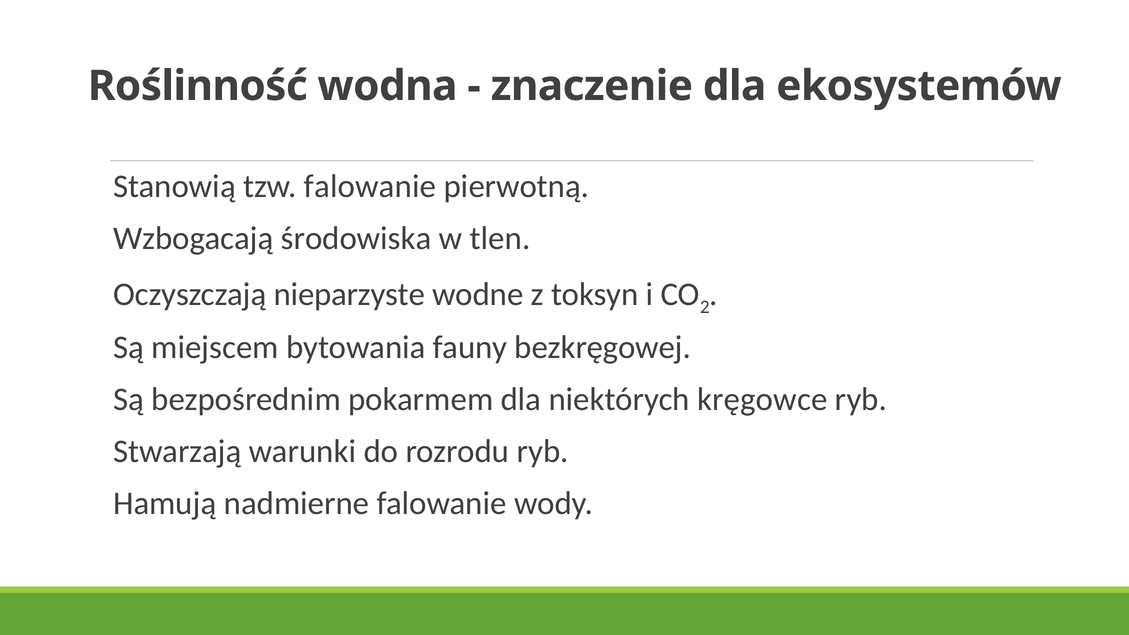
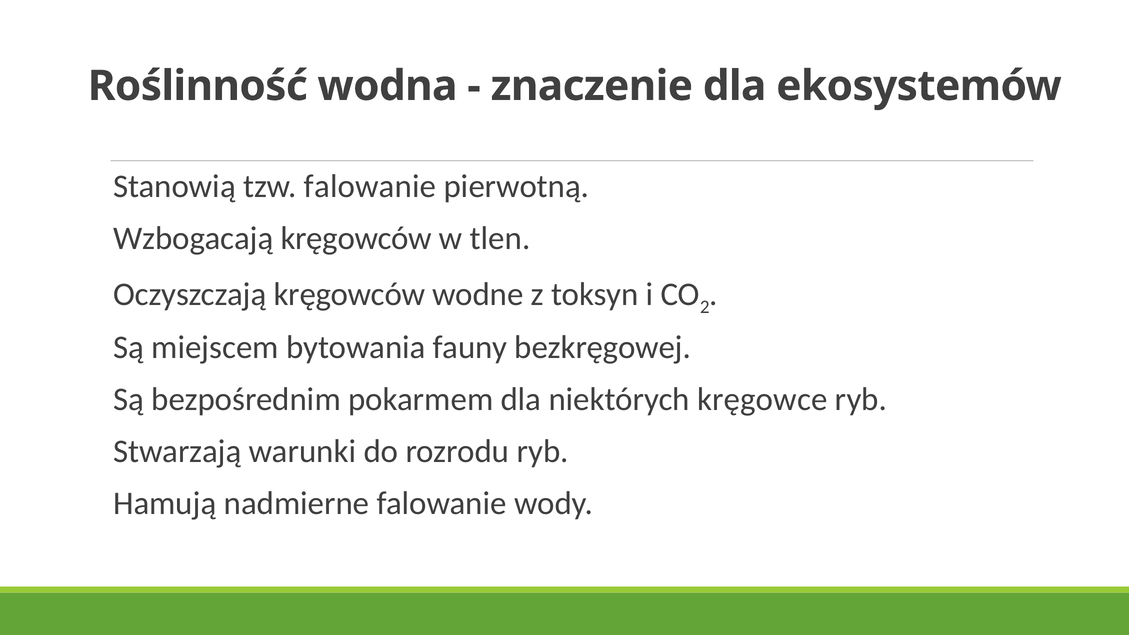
Wzbogacają środowiska: środowiska -> kręgowców
Oczyszczają nieparzyste: nieparzyste -> kręgowców
